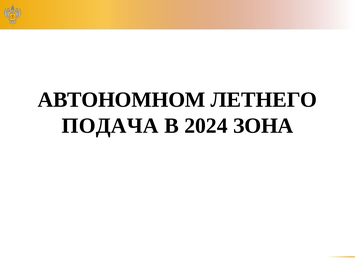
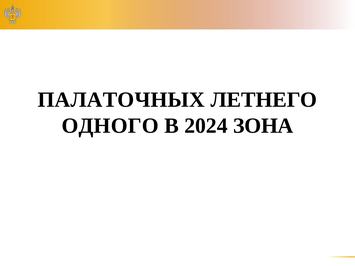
АВТОНОМНОМ: АВТОНОМНОМ -> ПАЛАТОЧНЫХ
ПОДАЧА: ПОДАЧА -> ОДНОГО
